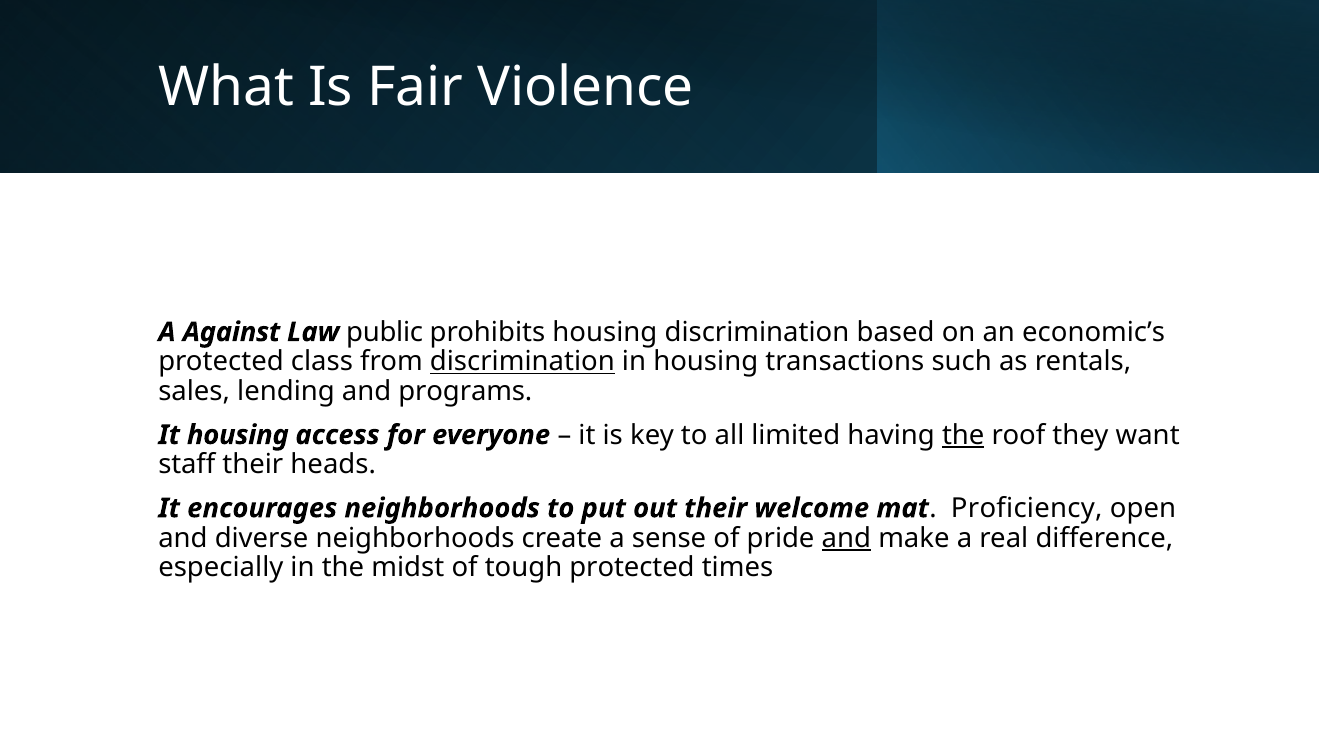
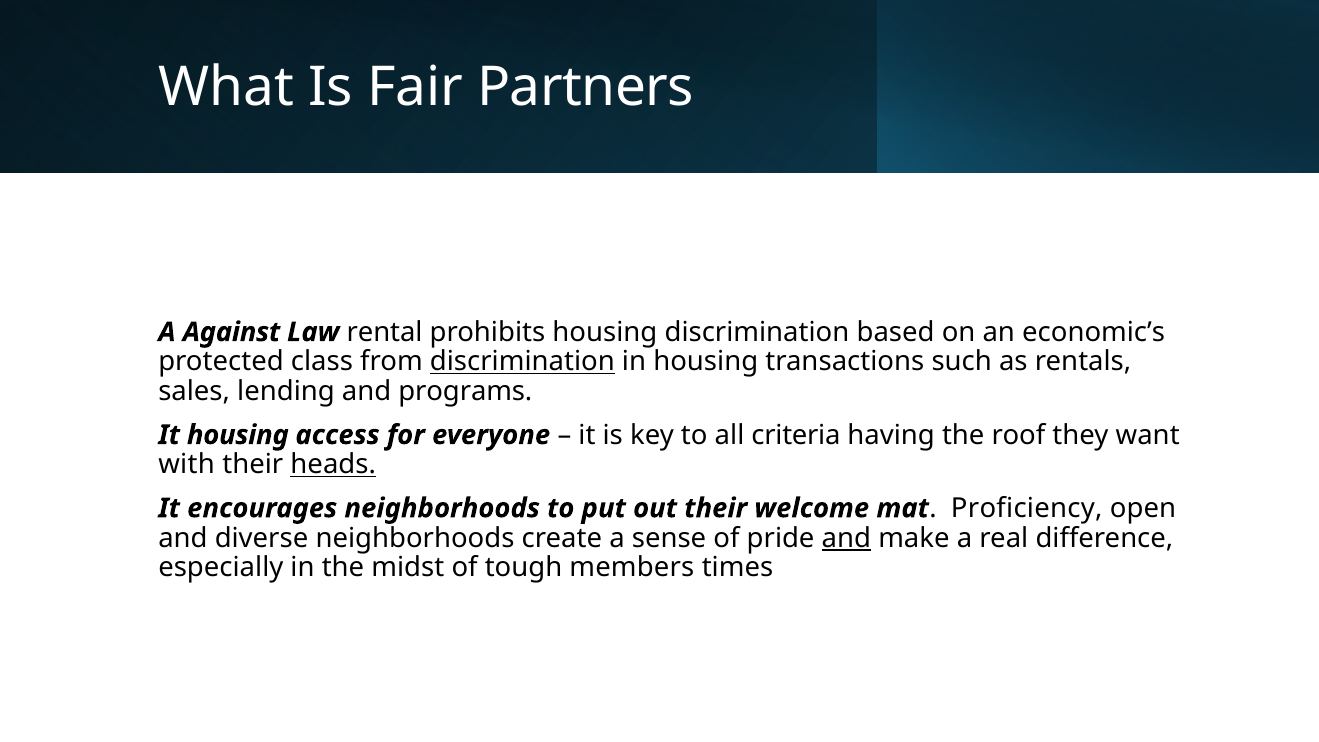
Violence: Violence -> Partners
public: public -> rental
limited: limited -> criteria
the at (963, 435) underline: present -> none
staff: staff -> with
heads underline: none -> present
tough protected: protected -> members
